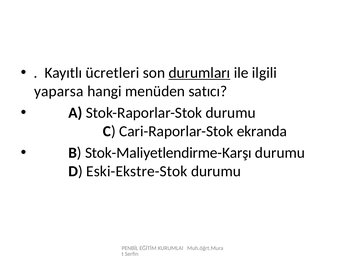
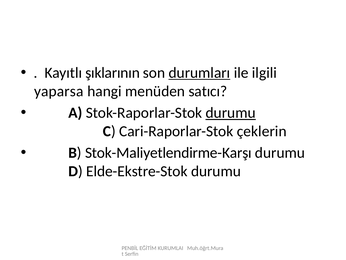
ücretleri: ücretleri -> şıklarının
durumu at (231, 113) underline: none -> present
ekranda: ekranda -> çeklerin
Eski-Ekstre-Stok: Eski-Ekstre-Stok -> Elde-Ekstre-Stok
